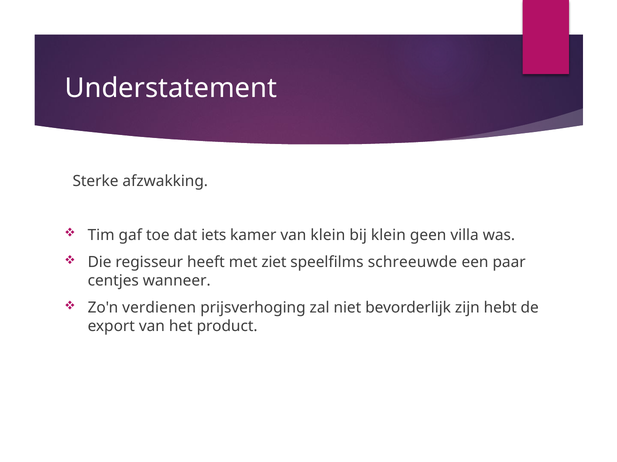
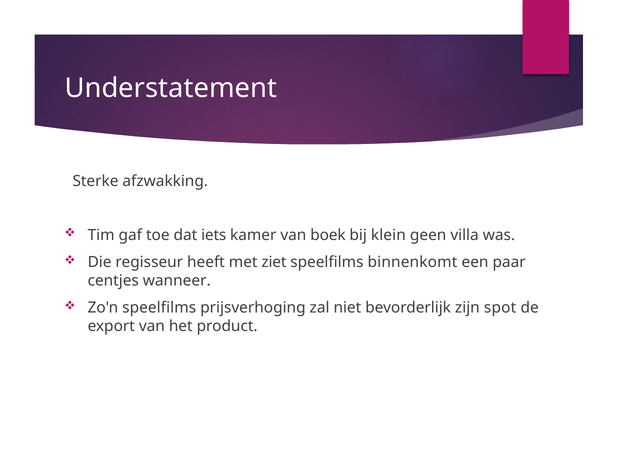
van klein: klein -> boek
schreeuwde: schreeuwde -> binnenkomt
Zo'n verdienen: verdienen -> speelfilms
hebt: hebt -> spot
